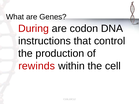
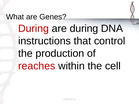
are codon: codon -> during
rewinds: rewinds -> reaches
